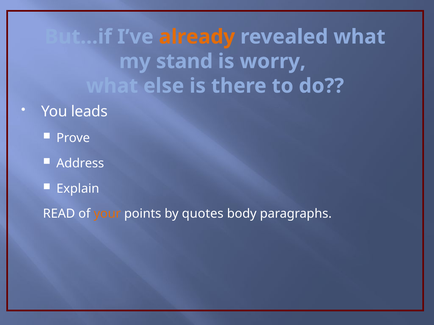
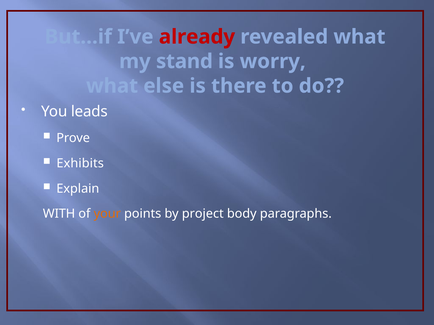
already colour: orange -> red
Address: Address -> Exhibits
READ: READ -> WITH
quotes: quotes -> project
